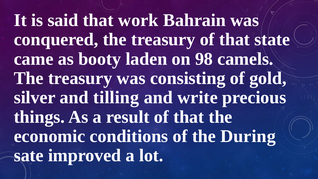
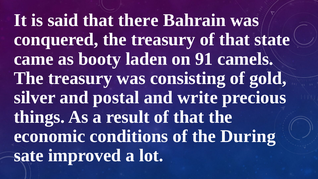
work: work -> there
98: 98 -> 91
tilling: tilling -> postal
